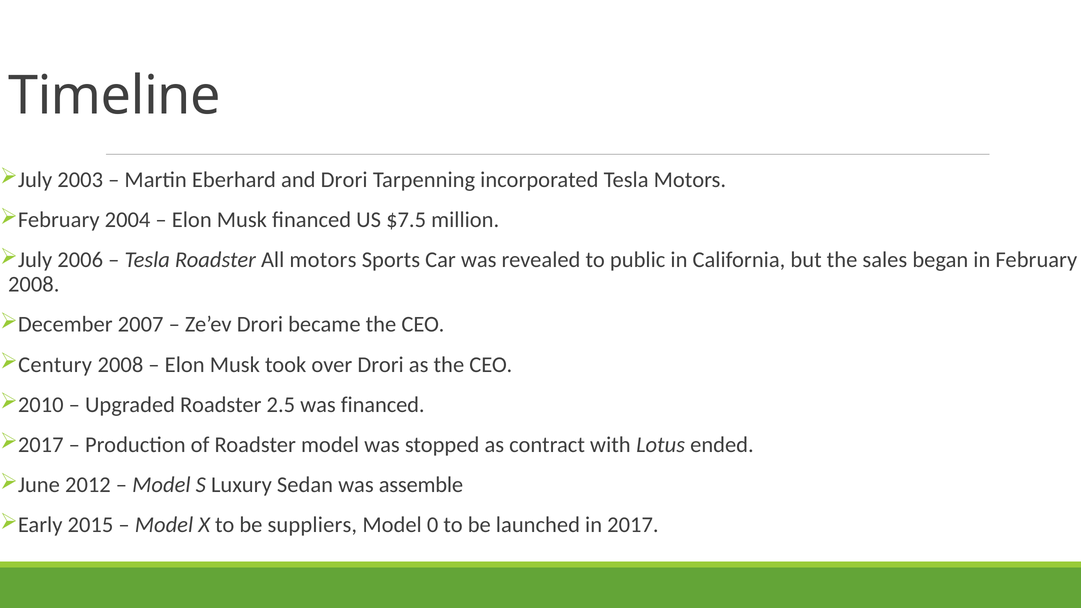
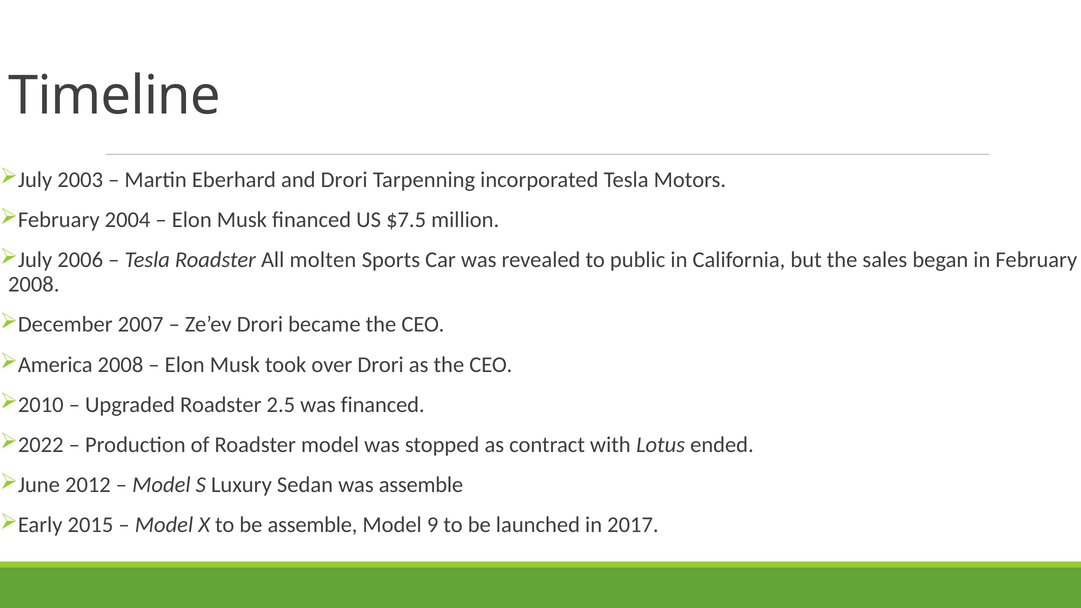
All motors: motors -> molten
Century: Century -> America
2017 at (41, 445): 2017 -> 2022
be suppliers: suppliers -> assemble
0: 0 -> 9
